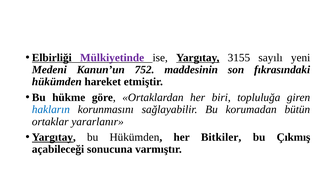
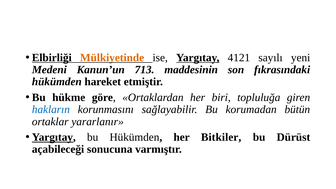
Mülkiyetinde colour: purple -> orange
3155: 3155 -> 4121
752: 752 -> 713
Çıkmış: Çıkmış -> Dürüst
